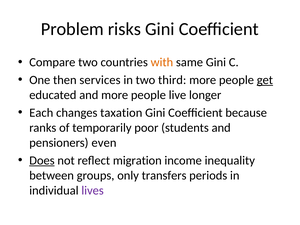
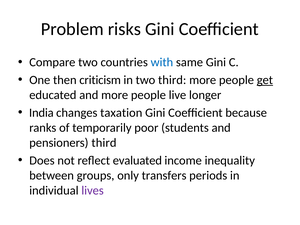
with colour: orange -> blue
services: services -> criticism
Each: Each -> India
pensioners even: even -> third
Does underline: present -> none
migration: migration -> evaluated
